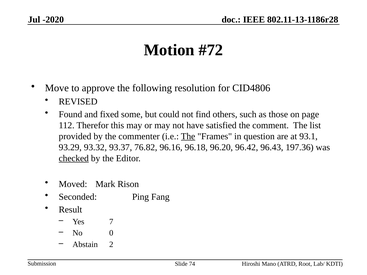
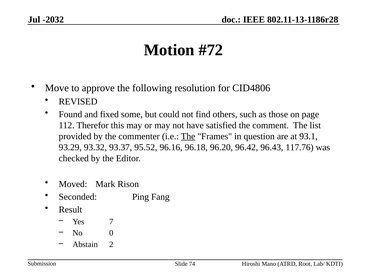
-2020: -2020 -> -2032
76.82: 76.82 -> 95.52
197.36: 197.36 -> 117.76
checked underline: present -> none
